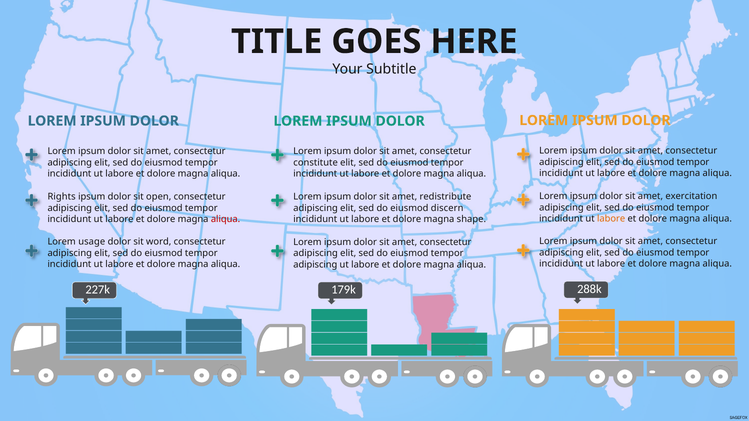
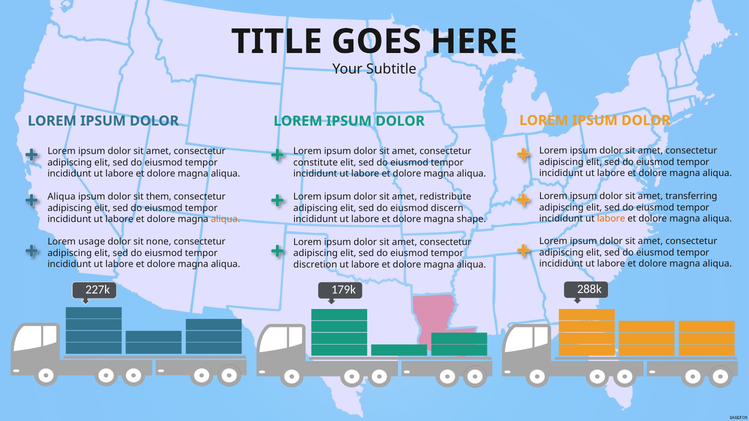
exercitation: exercitation -> transferring
Rights at (62, 197): Rights -> Aliqua
open: open -> them
aliqua at (226, 219) colour: red -> orange
word: word -> none
adipiscing at (315, 265): adipiscing -> discretion
